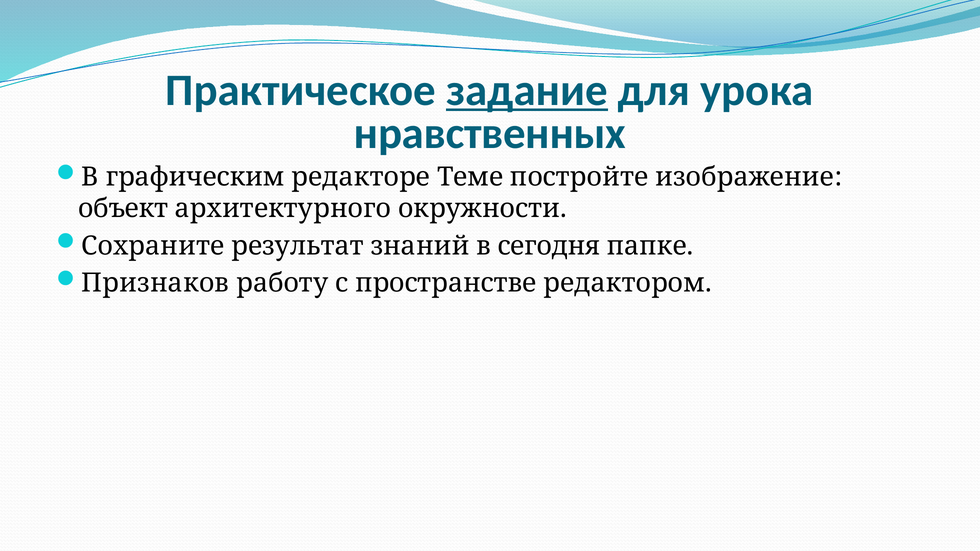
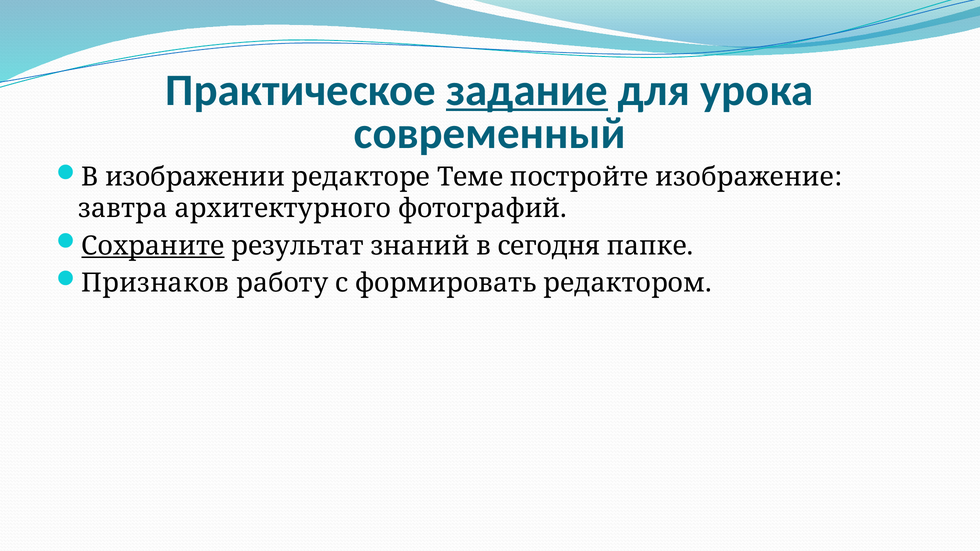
нравственных: нравственных -> современный
графическим: графическим -> изображении
объект: объект -> завтра
окружности: окружности -> фотографий
Сохраните underline: none -> present
пространстве: пространстве -> формировать
